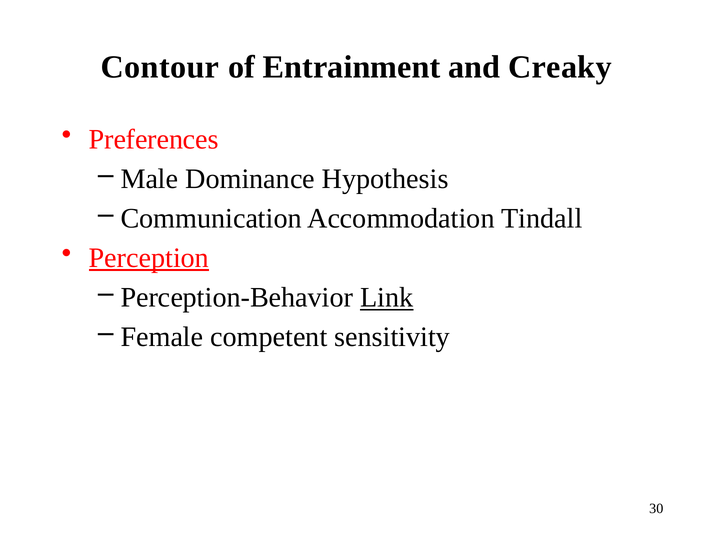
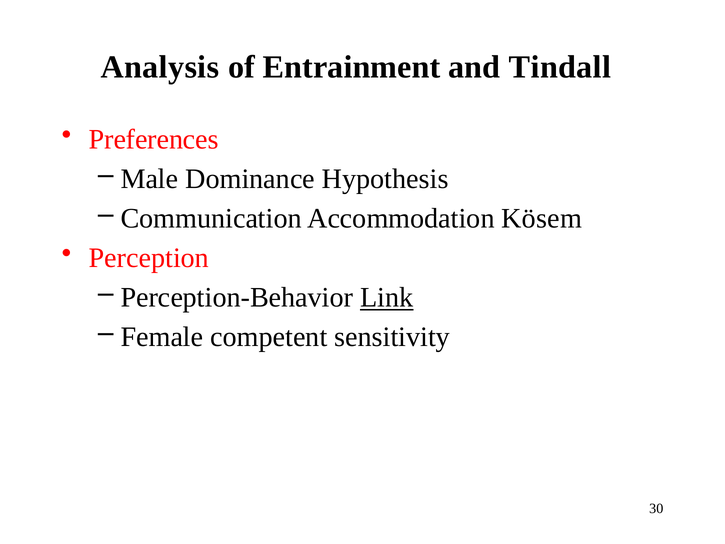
Contour: Contour -> Analysis
Creaky: Creaky -> Tindall
Tindall: Tindall -> Kösem
Perception underline: present -> none
